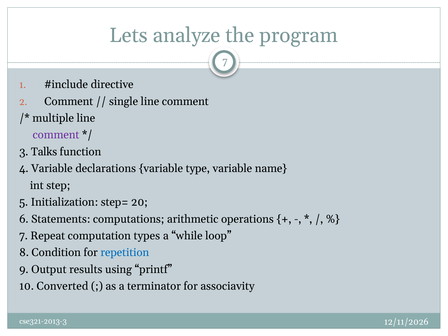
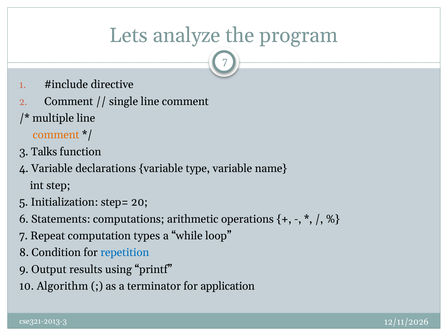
comment at (56, 135) colour: purple -> orange
Converted: Converted -> Algorithm
associavity: associavity -> application
